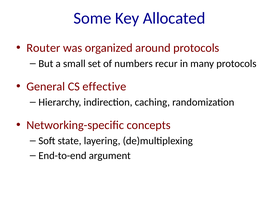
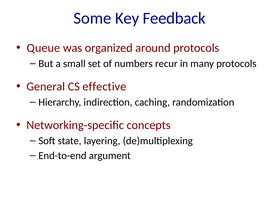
Allocated: Allocated -> Feedback
Router: Router -> Queue
